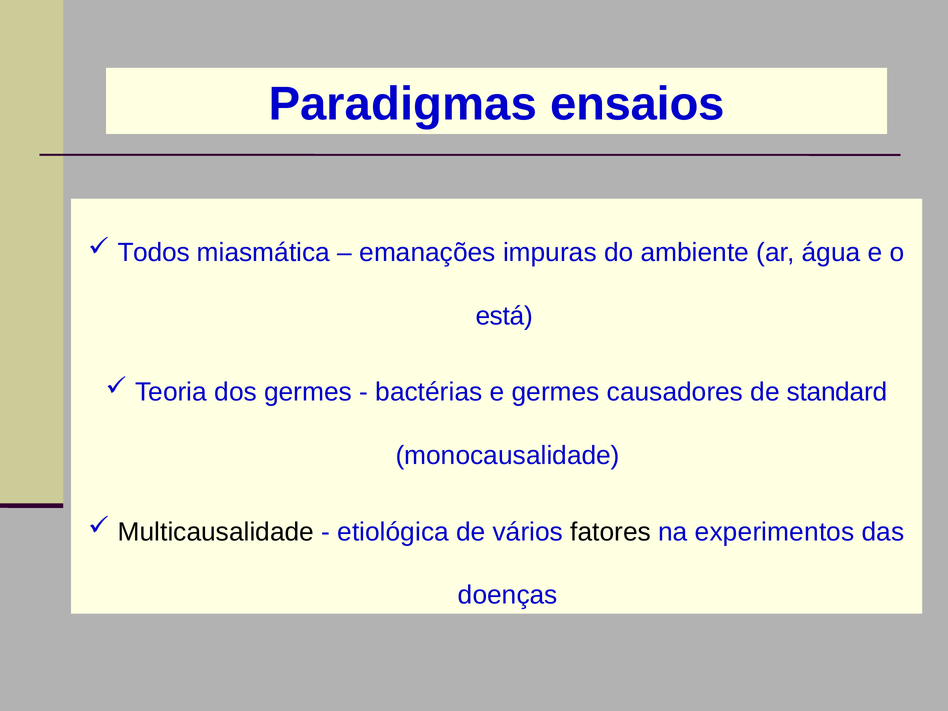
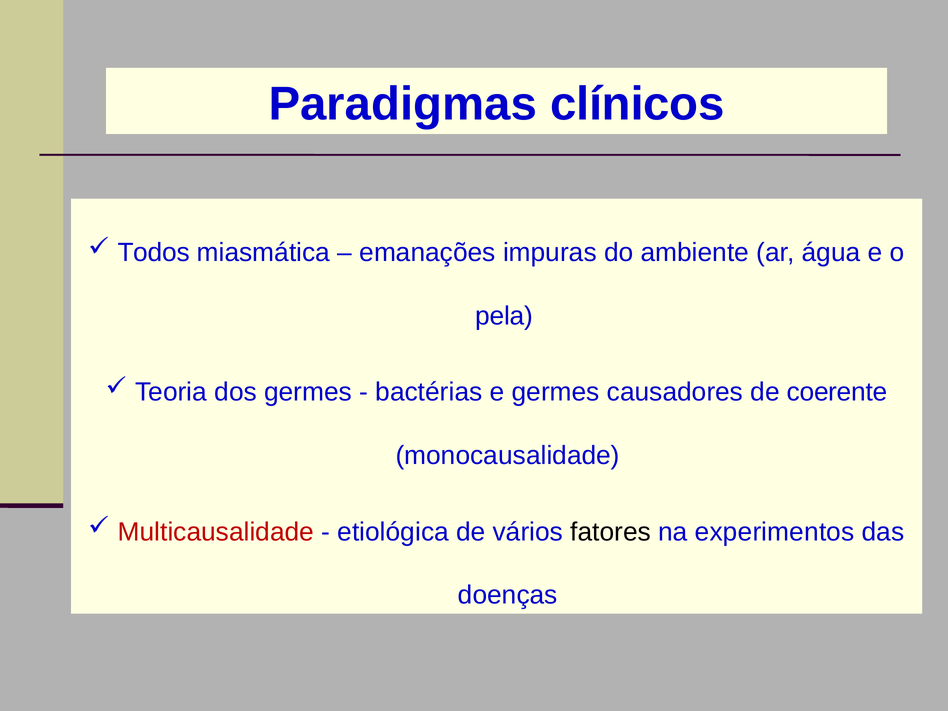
ensaios: ensaios -> clínicos
está: está -> pela
standard: standard -> coerente
Multicausalidade colour: black -> red
